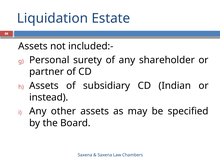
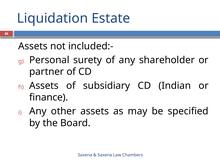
instead: instead -> finance
